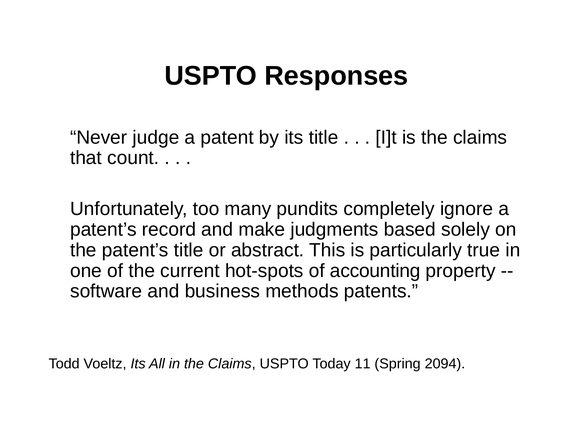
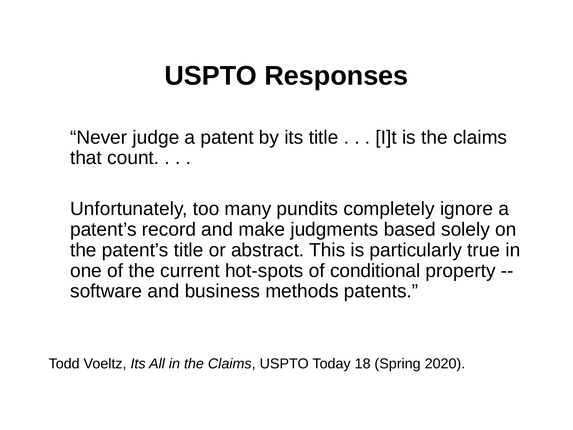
accounting: accounting -> conditional
11: 11 -> 18
2094: 2094 -> 2020
